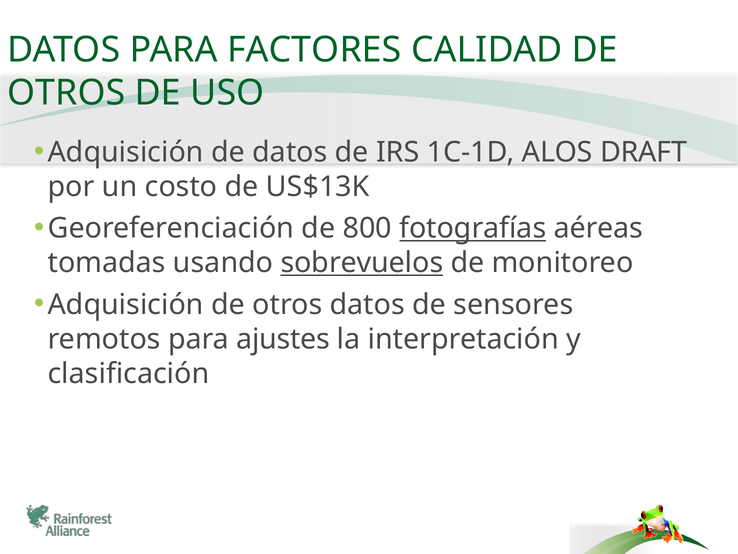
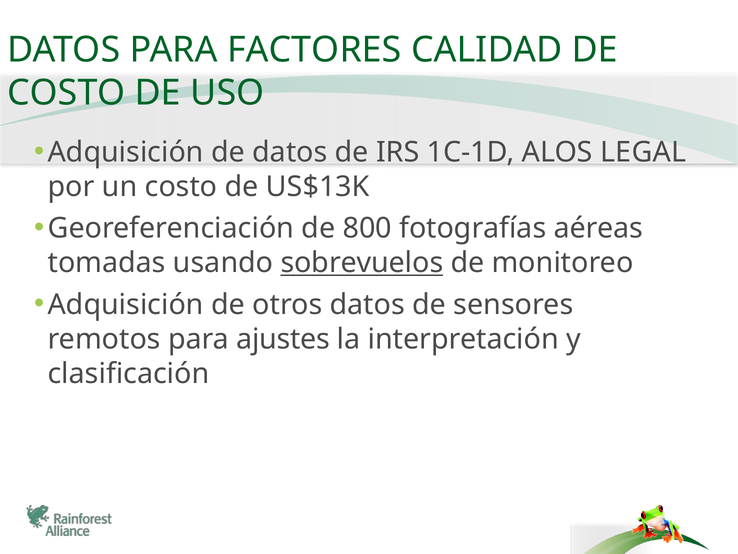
OTROS at (66, 93): OTROS -> COSTO
DRAFT: DRAFT -> LEGAL
fotografías underline: present -> none
